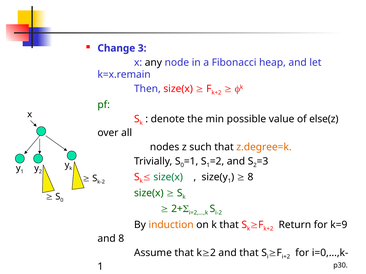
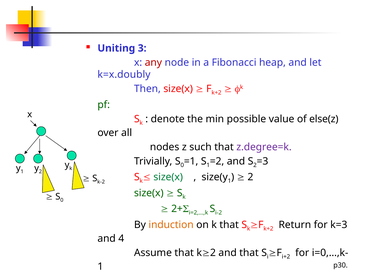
Change: Change -> Uniting
any colour: black -> red
k=x.remain: k=x.remain -> k=x.doubly
z.degree=k colour: orange -> purple
8 at (250, 177): 8 -> 2
k=9: k=9 -> k=3
and 8: 8 -> 4
